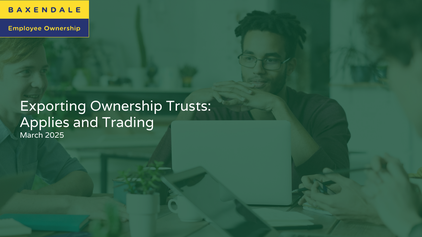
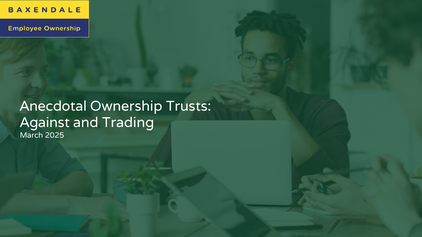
Exporting: Exporting -> Anecdotal
Applies: Applies -> Against
